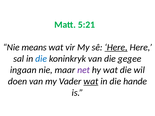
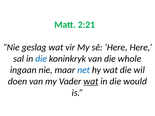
5:21: 5:21 -> 2:21
means: means -> geslag
Here at (116, 47) underline: present -> none
gegee: gegee -> whole
net colour: purple -> blue
hande: hande -> would
